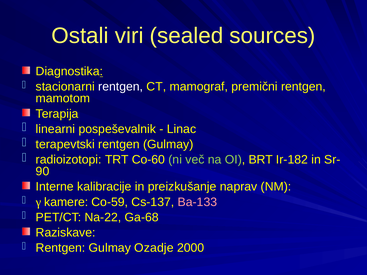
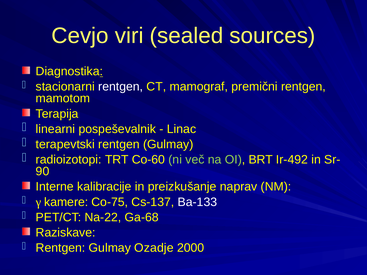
Ostali: Ostali -> Cevjo
Ir-182: Ir-182 -> Ir-492
Co-59: Co-59 -> Co-75
Ba-133 colour: pink -> white
